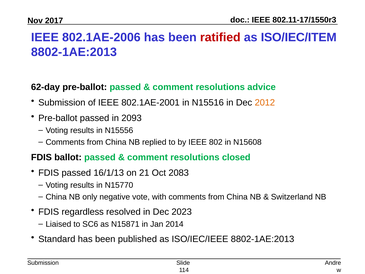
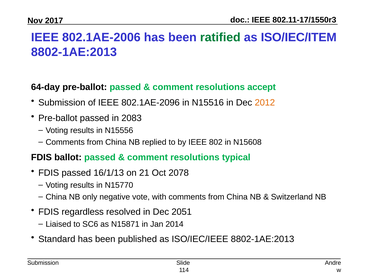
ratified colour: red -> green
62-day: 62-day -> 64-day
advice: advice -> accept
802.1AE-2001: 802.1AE-2001 -> 802.1AE-2096
2093: 2093 -> 2083
closed: closed -> typical
2083: 2083 -> 2078
2023: 2023 -> 2051
